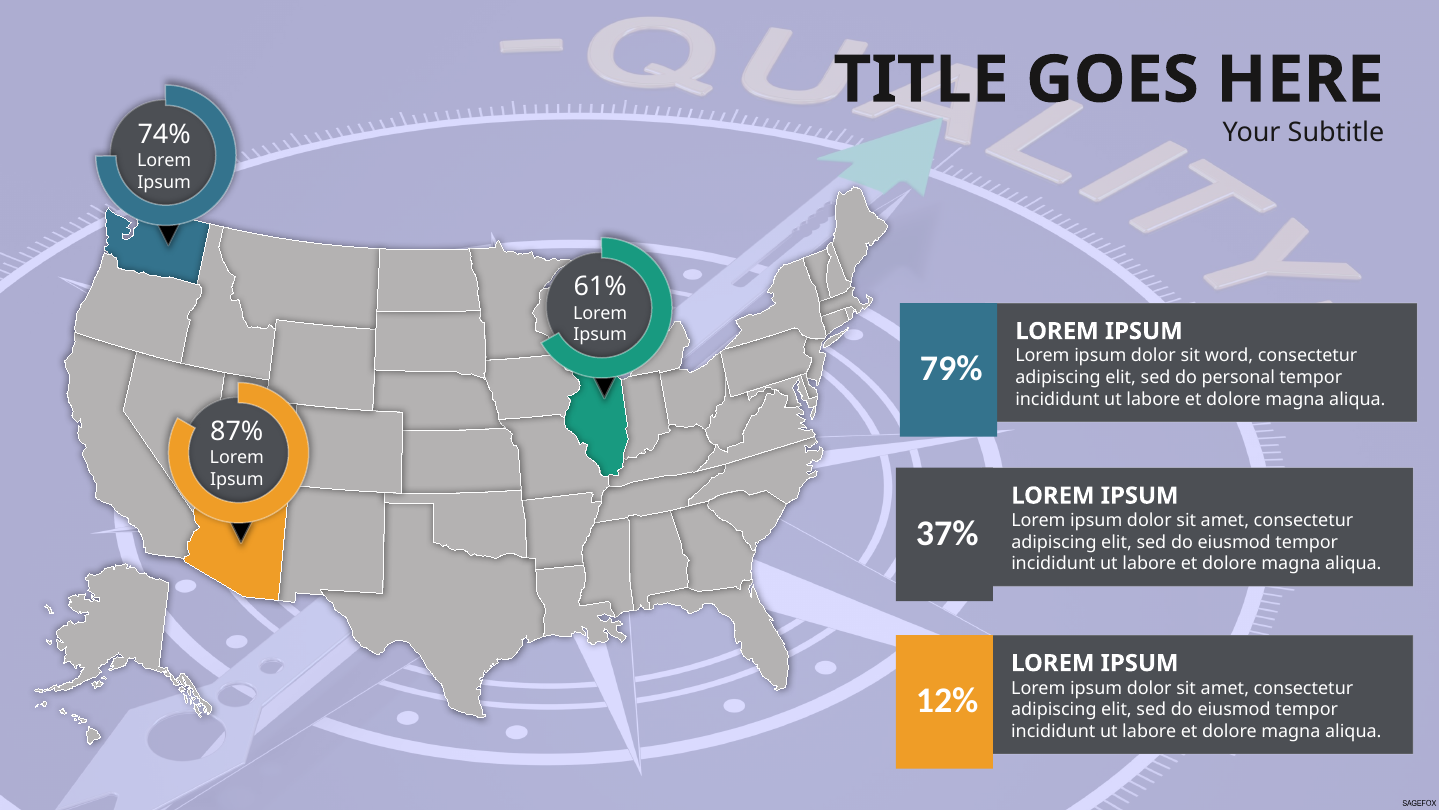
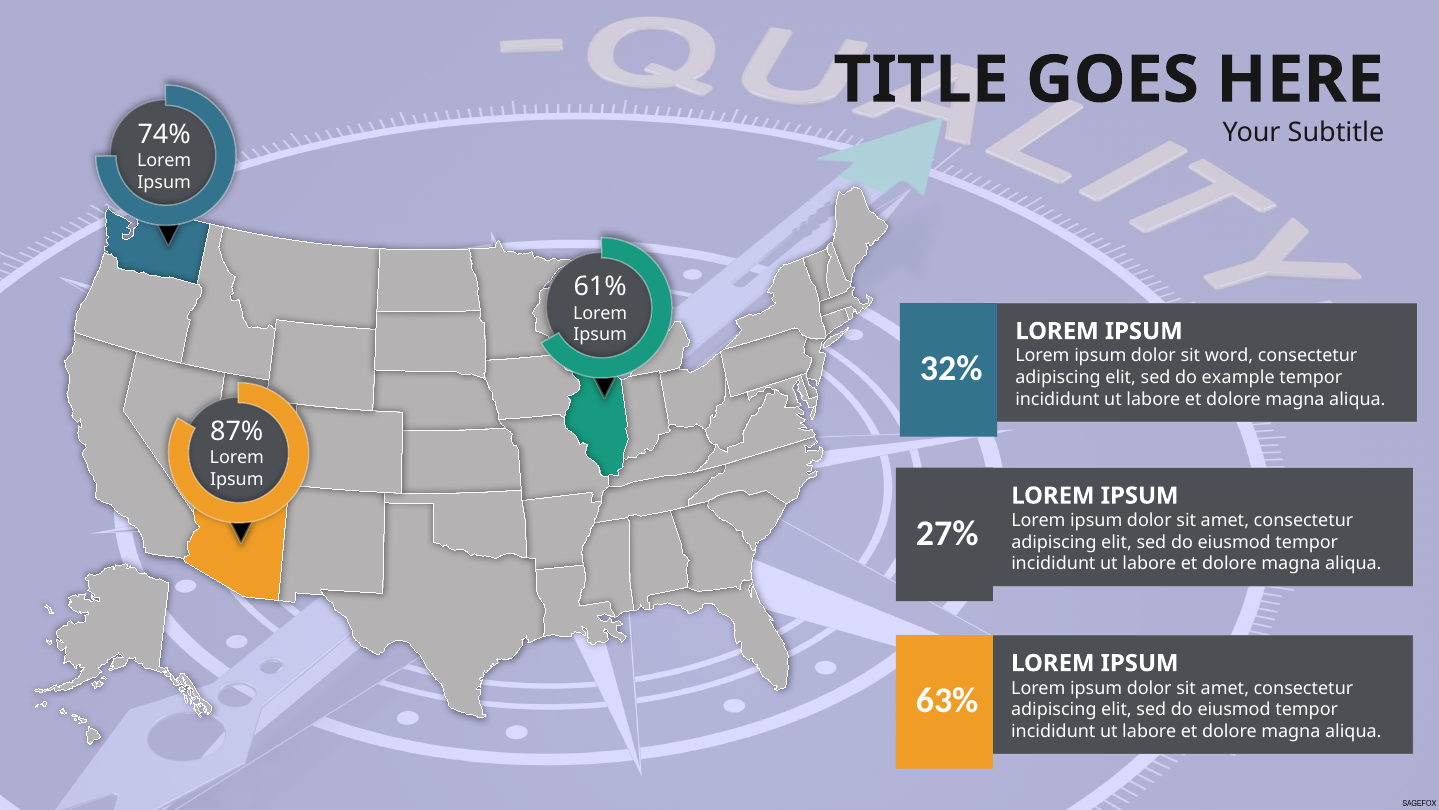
79%: 79% -> 32%
personal: personal -> example
37%: 37% -> 27%
12%: 12% -> 63%
